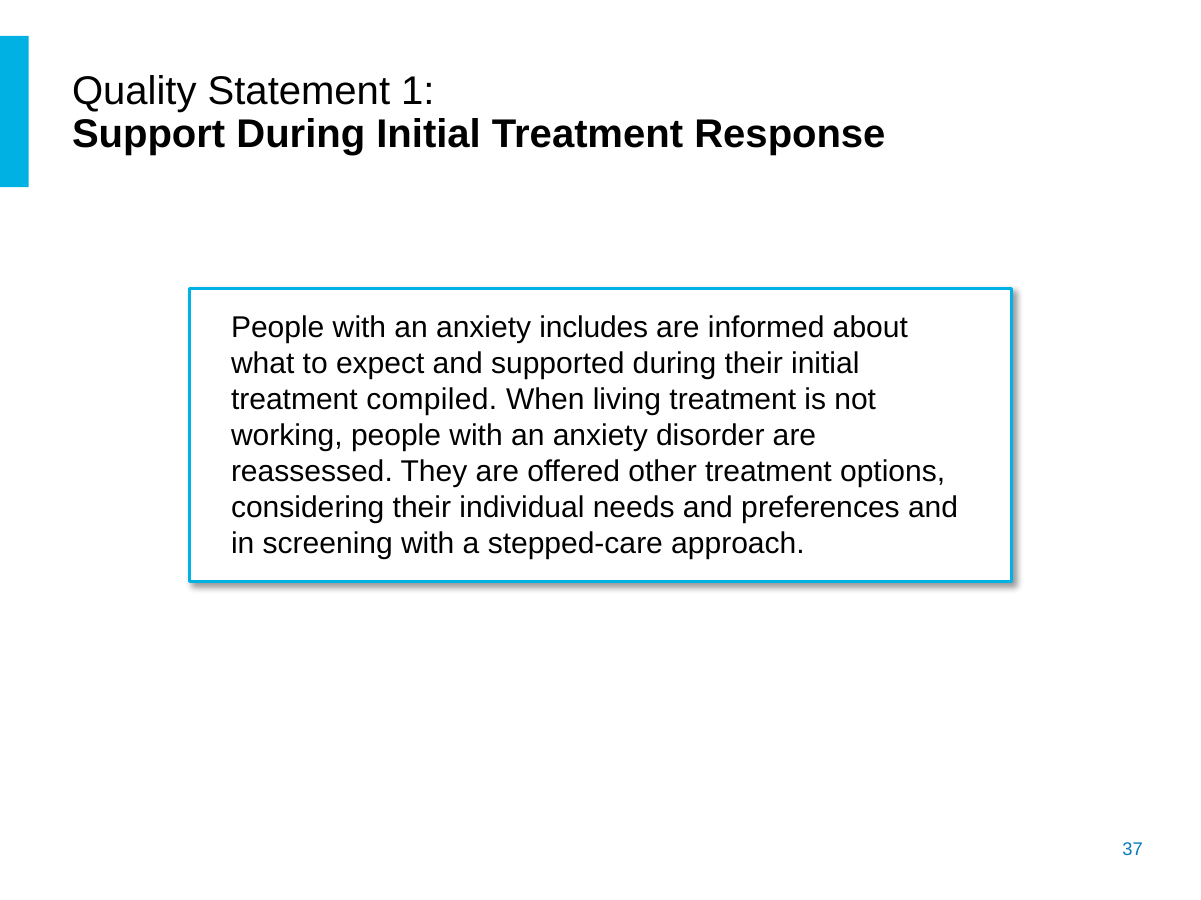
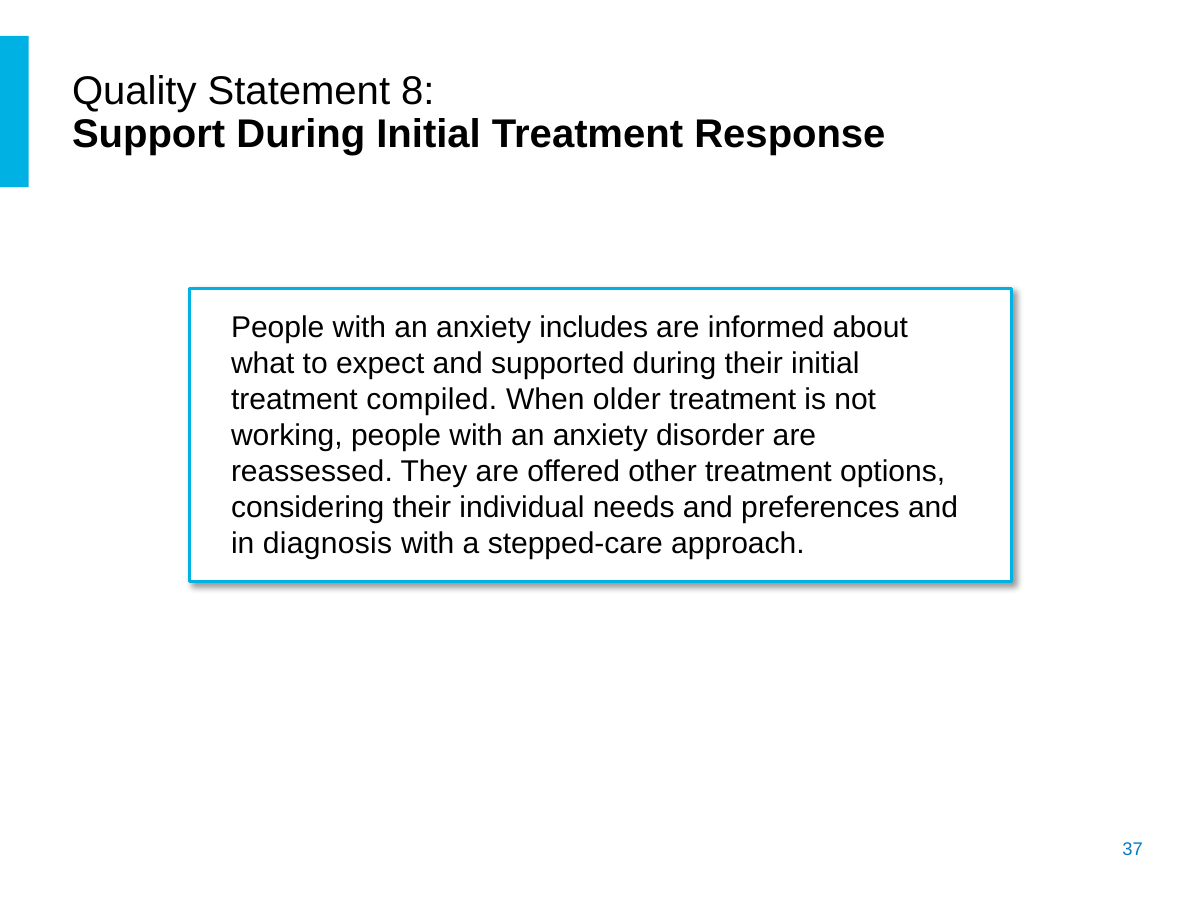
1: 1 -> 8
living: living -> older
screening: screening -> diagnosis
